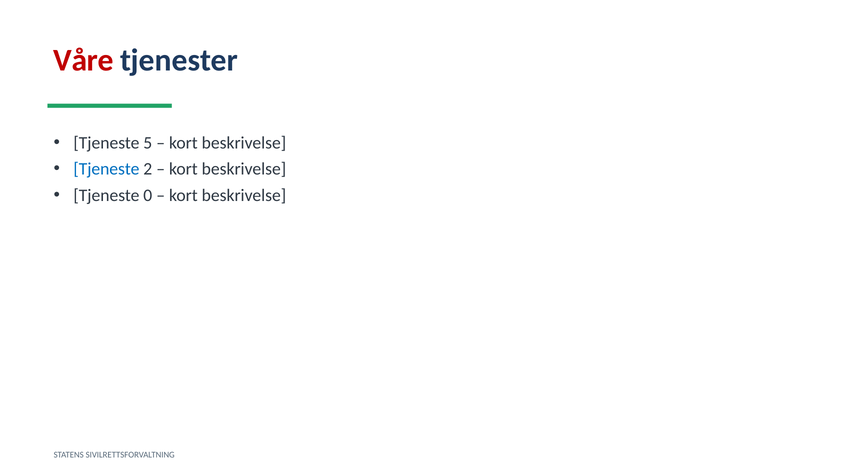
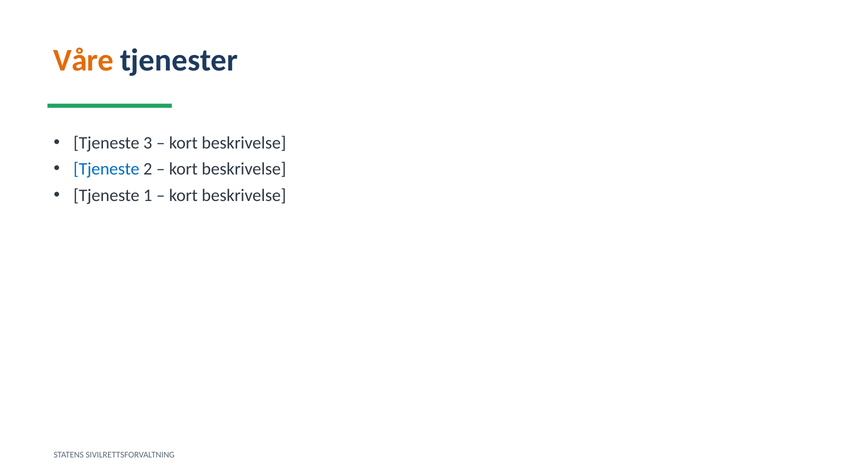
Våre colour: red -> orange
5: 5 -> 3
0: 0 -> 1
